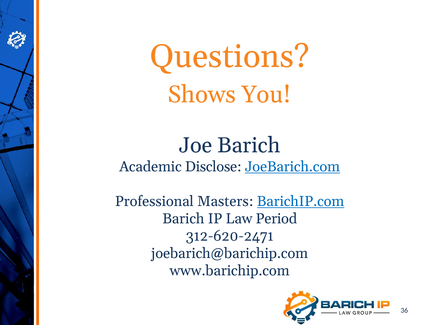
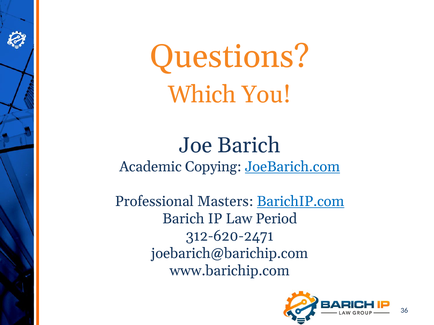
Shows: Shows -> Which
Disclose: Disclose -> Copying
